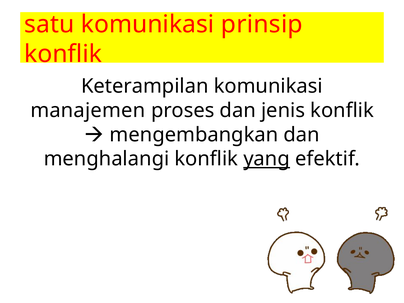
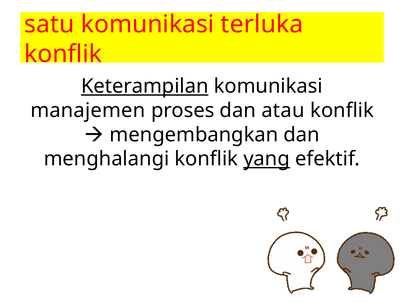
prinsip: prinsip -> terluka
Keterampilan underline: none -> present
jenis: jenis -> atau
